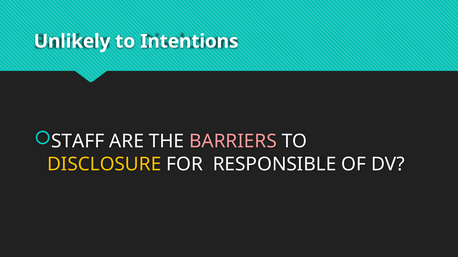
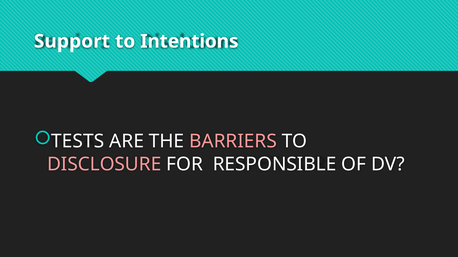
Unlikely: Unlikely -> Support
STAFF: STAFF -> TESTS
DISCLOSURE colour: yellow -> pink
